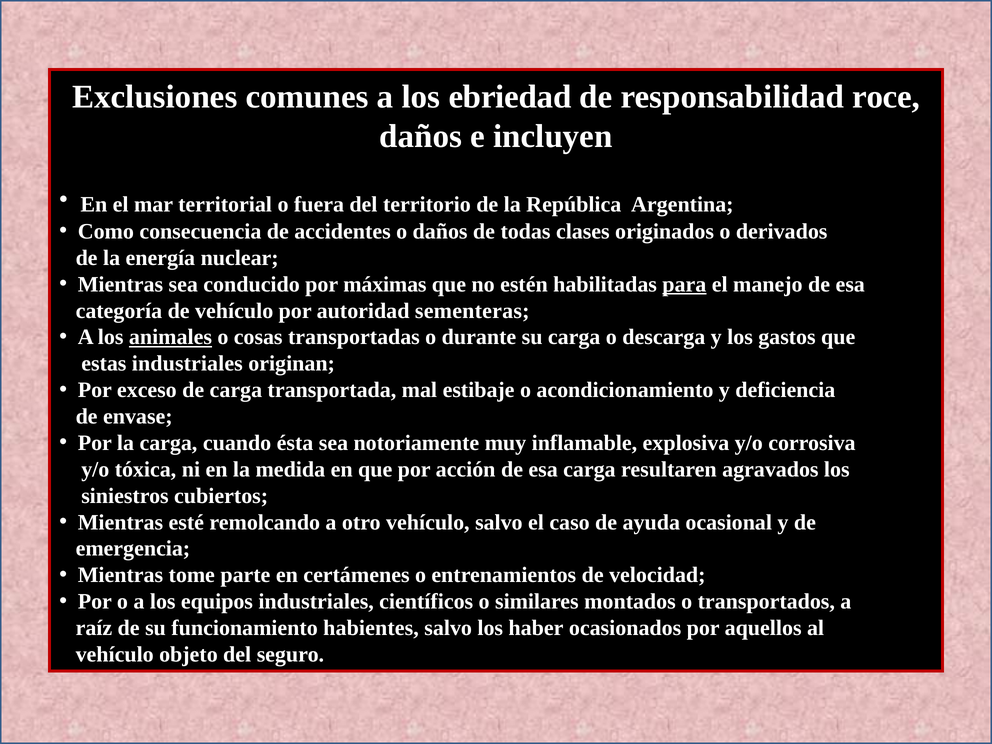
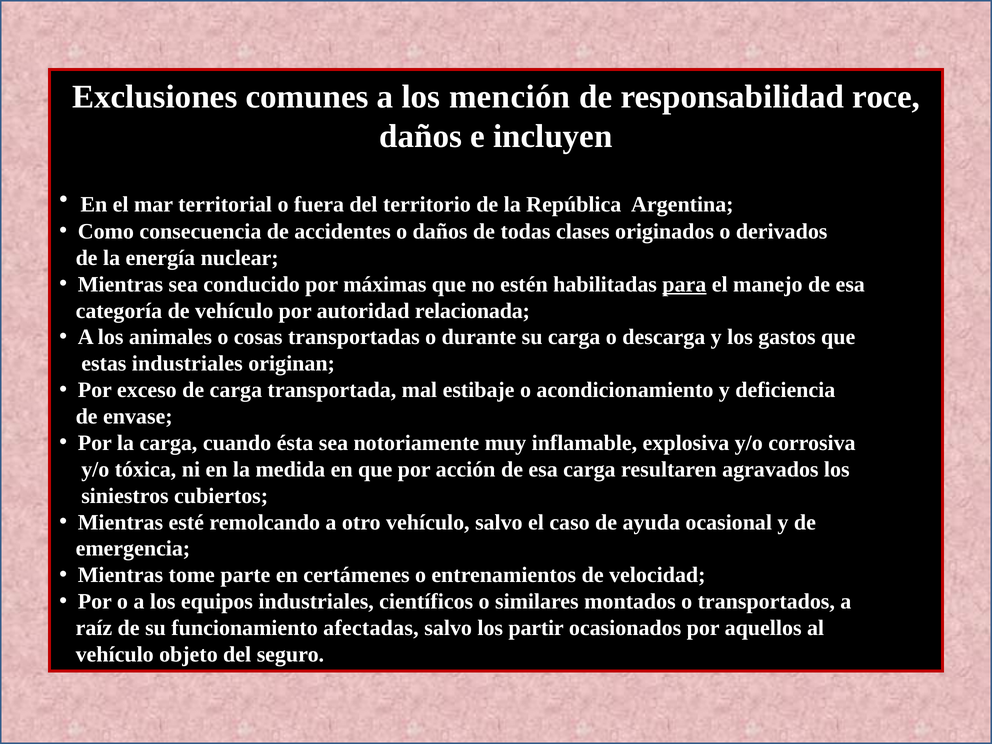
ebriedad: ebriedad -> mención
sementeras: sementeras -> relacionada
animales underline: present -> none
habientes: habientes -> afectadas
haber: haber -> partir
